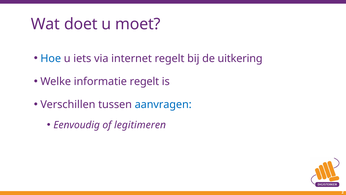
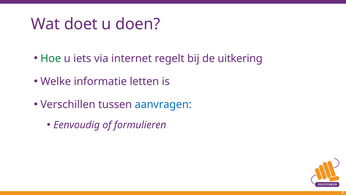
moet: moet -> doen
Hoe colour: blue -> green
informatie regelt: regelt -> letten
legitimeren: legitimeren -> formulieren
